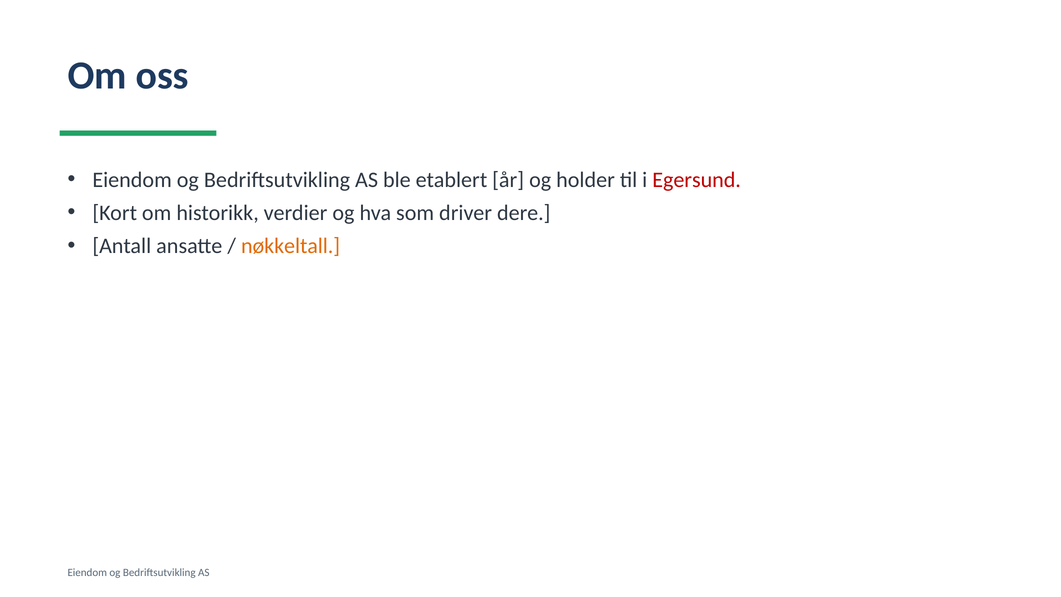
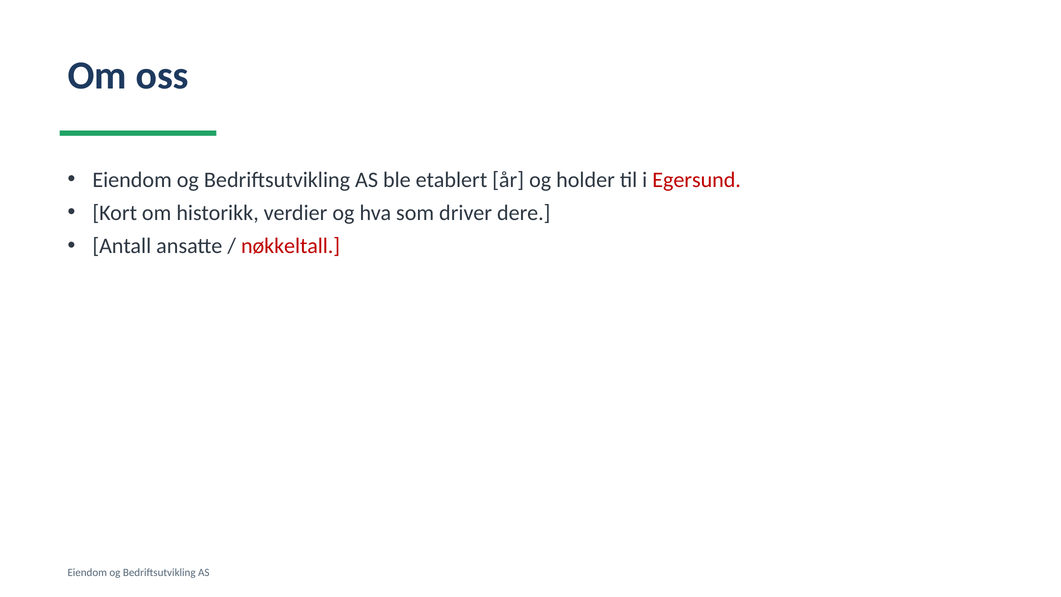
nøkkeltall colour: orange -> red
